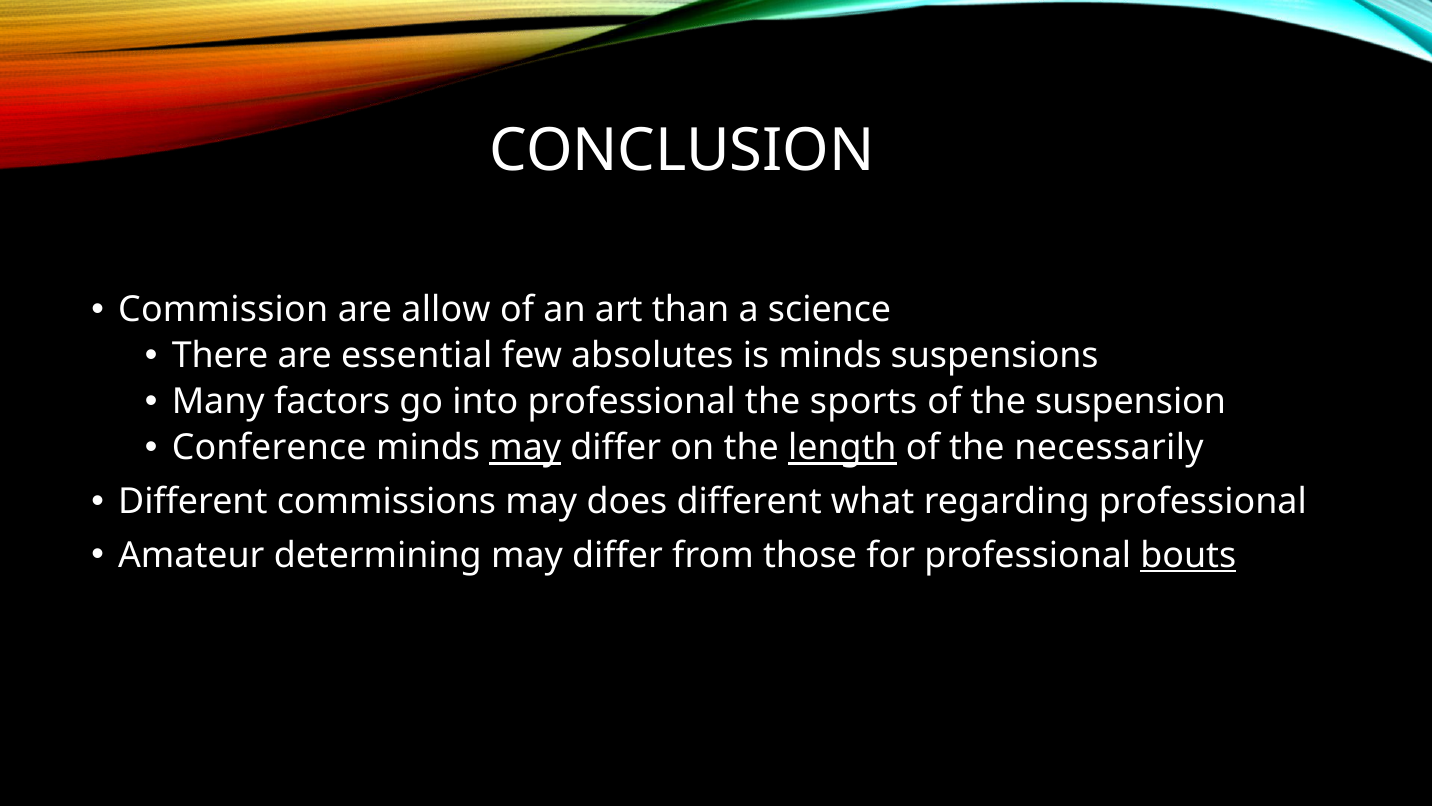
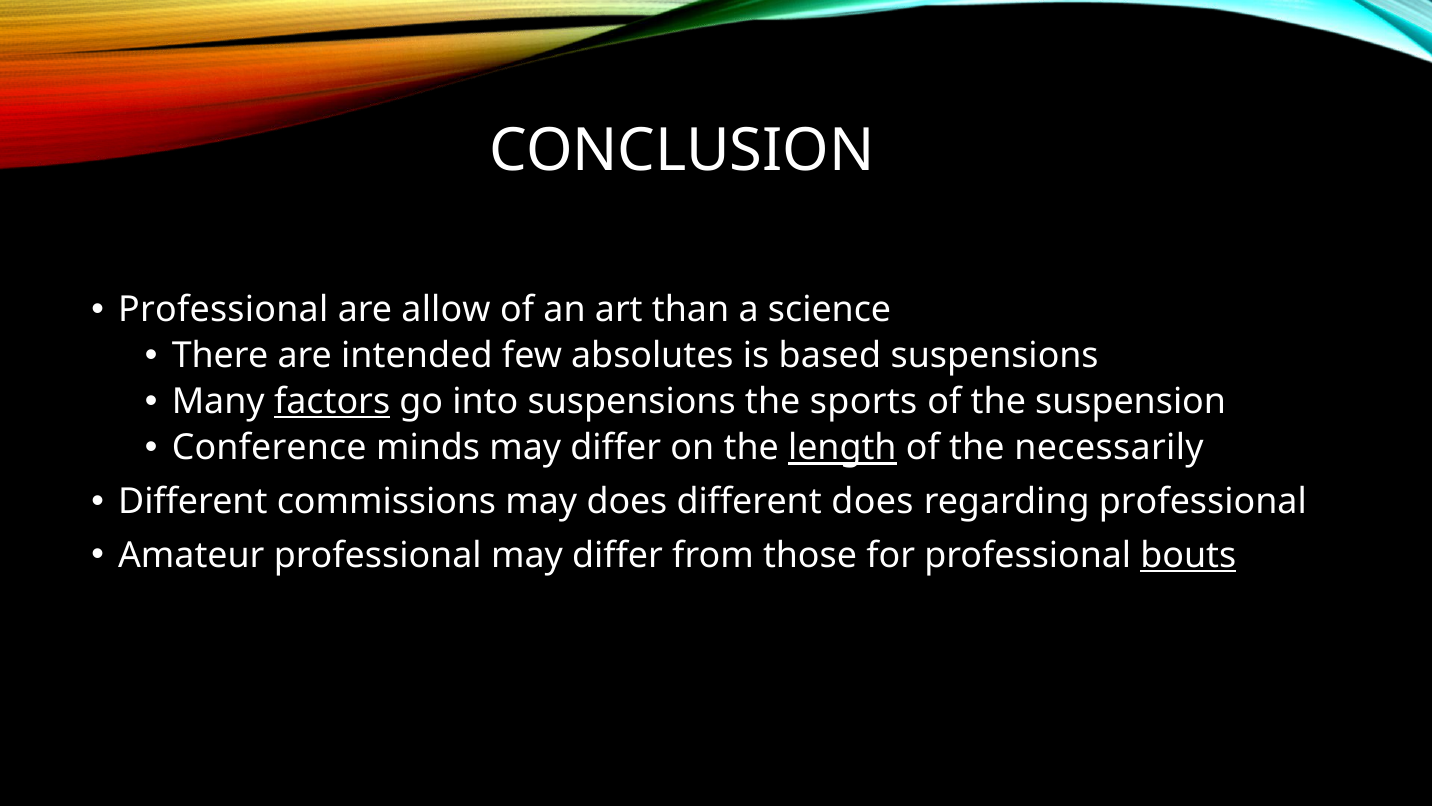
Commission at (223, 309): Commission -> Professional
essential: essential -> intended
is minds: minds -> based
factors underline: none -> present
into professional: professional -> suspensions
may at (525, 448) underline: present -> none
different what: what -> does
Amateur determining: determining -> professional
